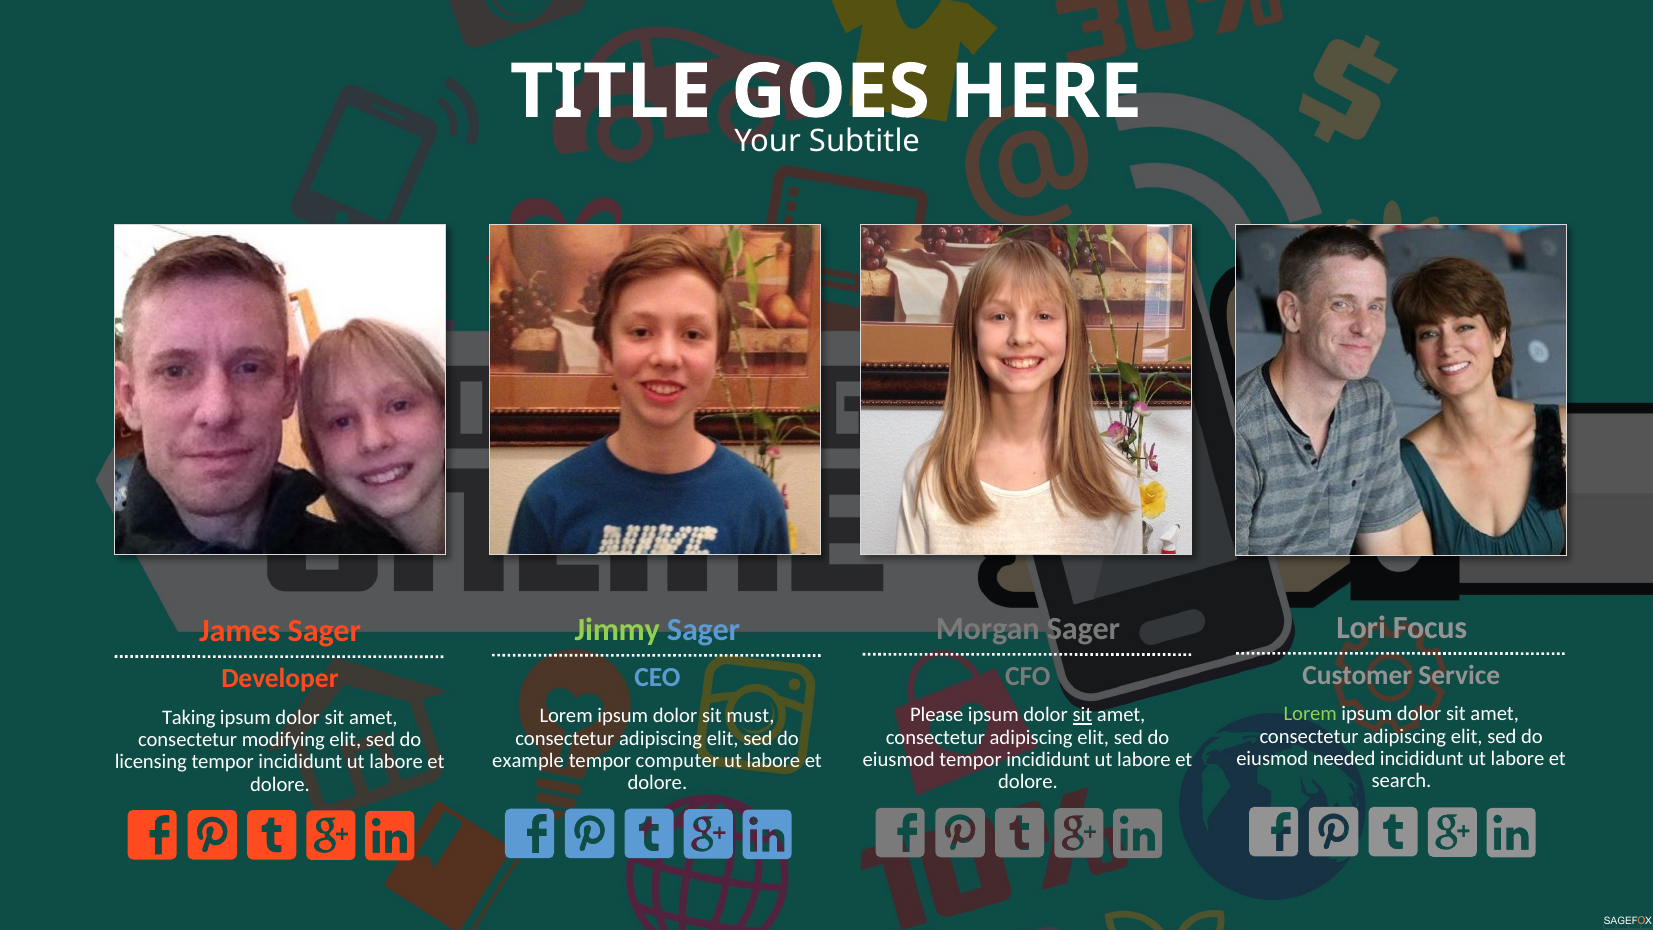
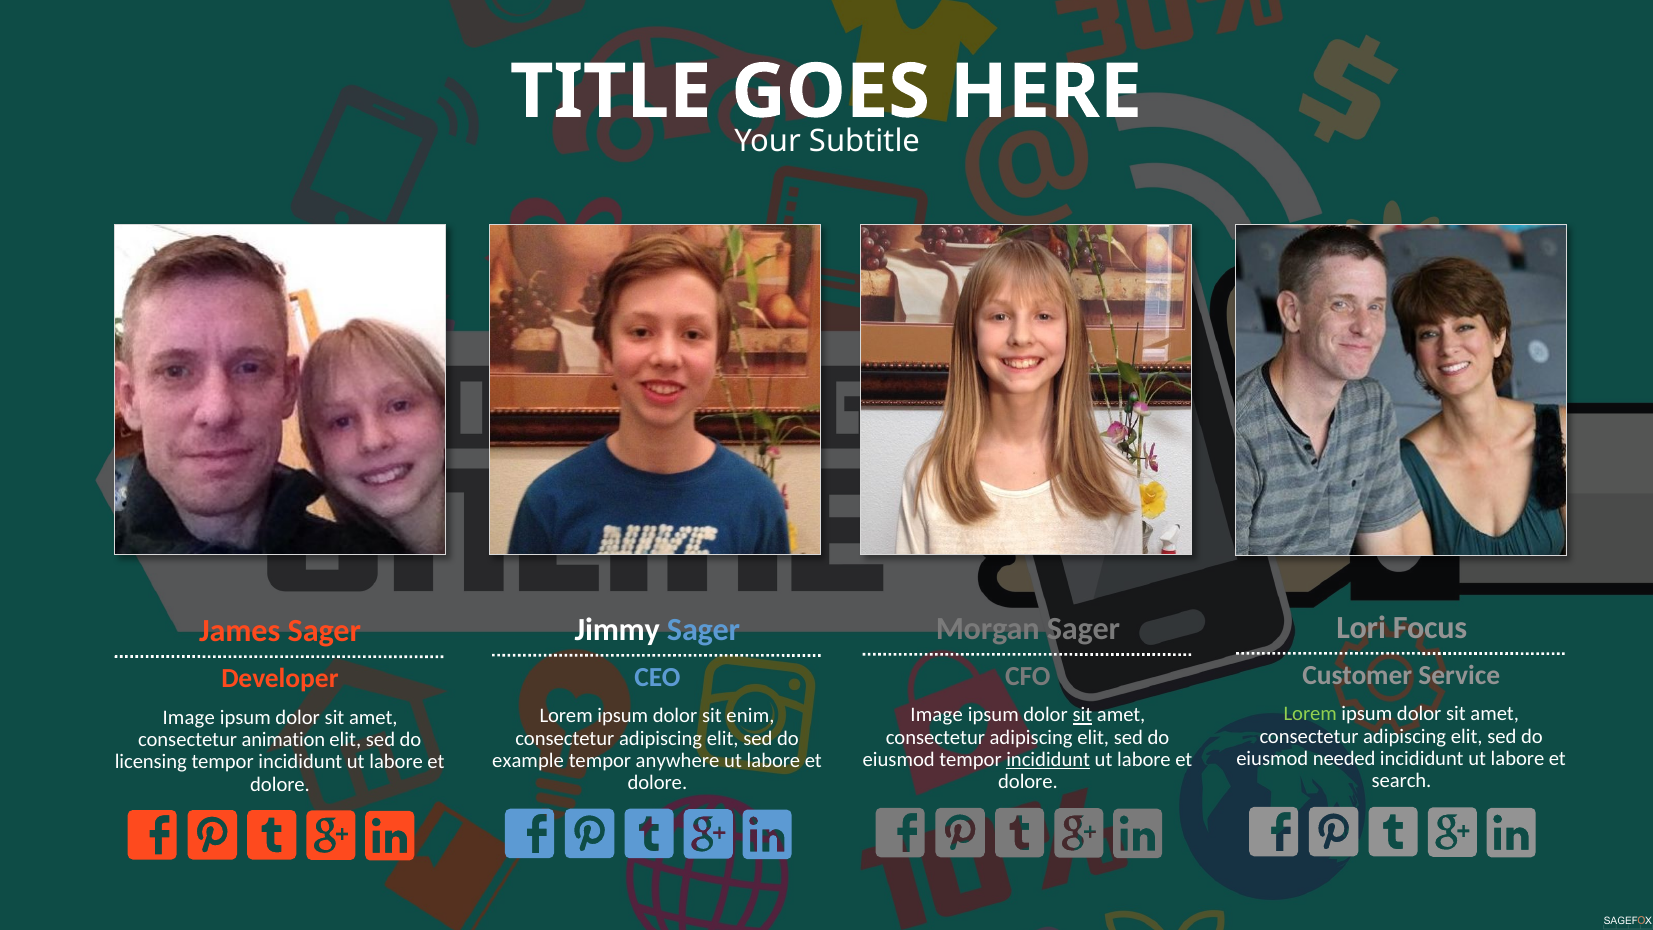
Jimmy colour: light green -> white
Please at (937, 715): Please -> Image
must: must -> enim
Taking at (189, 717): Taking -> Image
modifying: modifying -> animation
incididunt at (1048, 760) underline: none -> present
computer: computer -> anywhere
